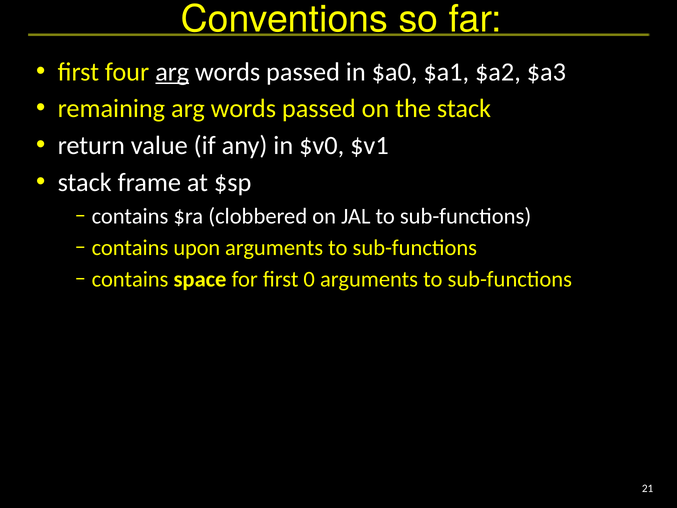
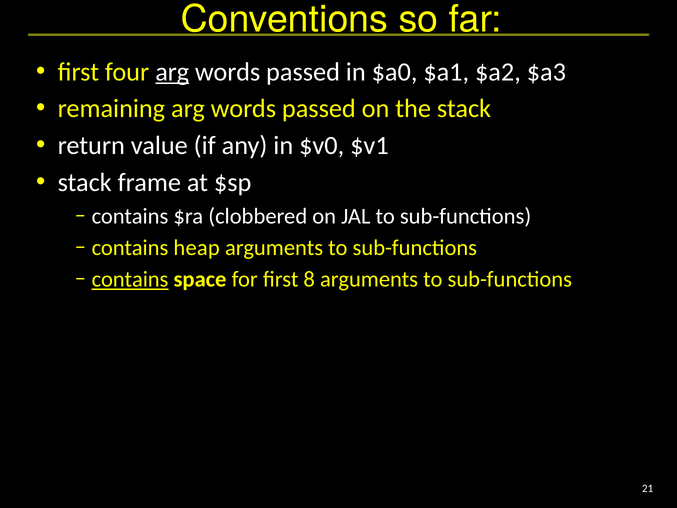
upon: upon -> heap
contains at (130, 279) underline: none -> present
0: 0 -> 8
